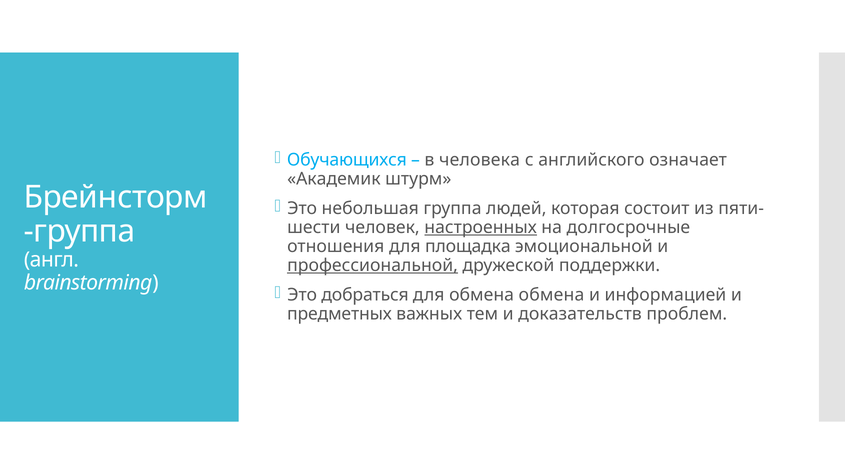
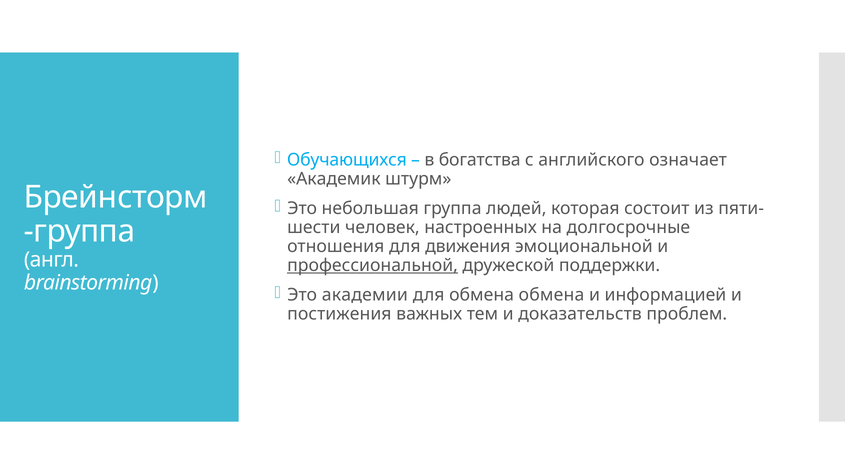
человека: человека -> богатства
настроенных underline: present -> none
площадка: площадка -> движения
добраться: добраться -> академии
предметных: предметных -> постижения
